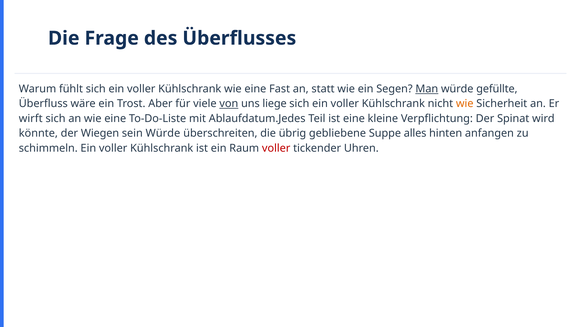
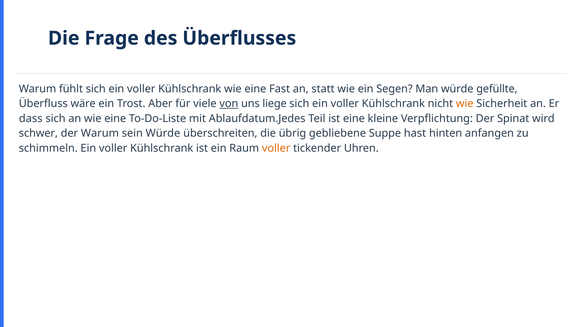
Man underline: present -> none
wirft: wirft -> dass
könnte: könnte -> schwer
der Wiegen: Wiegen -> Warum
alles: alles -> hast
voller at (276, 148) colour: red -> orange
